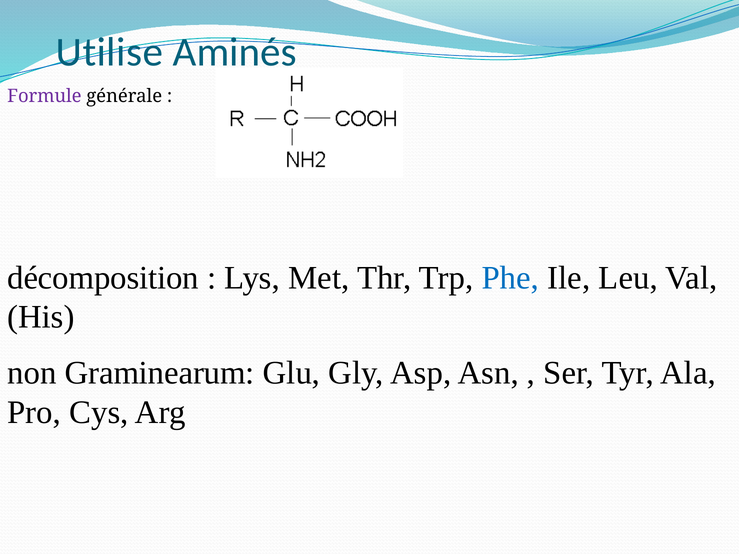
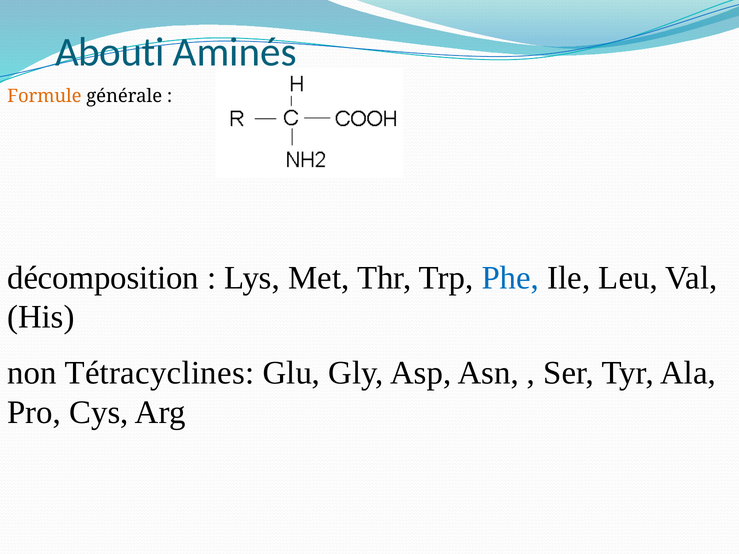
Utilise: Utilise -> Abouti
Formule colour: purple -> orange
Graminearum: Graminearum -> Tétracyclines
